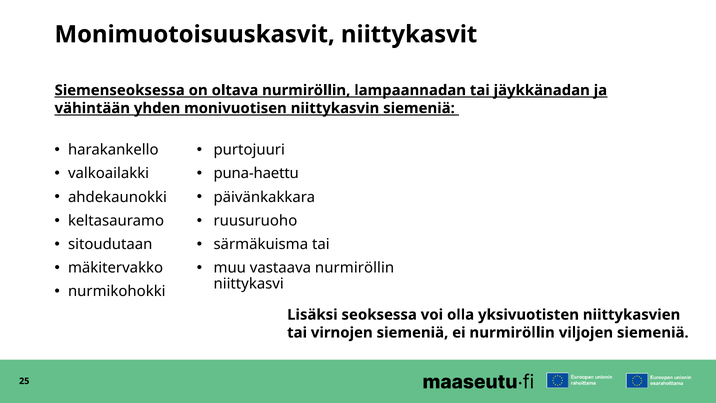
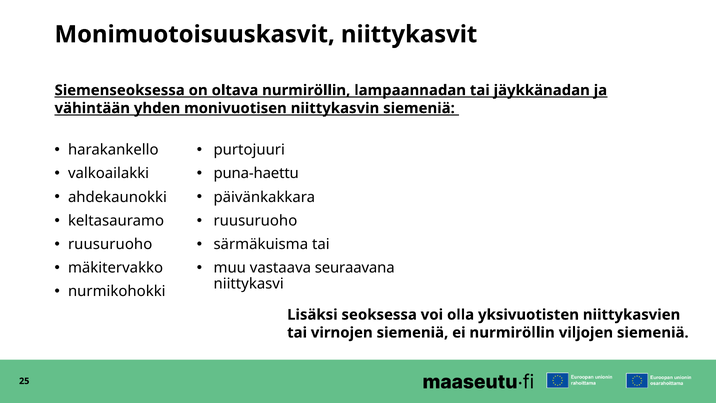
sitoudutaan at (110, 244): sitoudutaan -> ruusuruoho
vastaava nurmiröllin: nurmiröllin -> seuraavana
